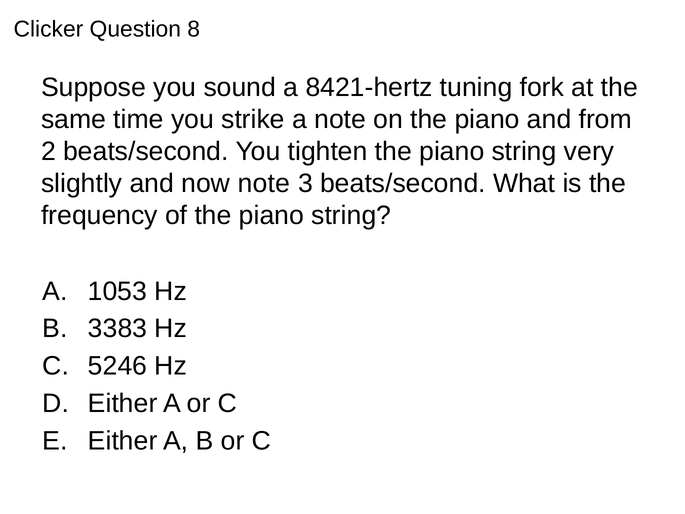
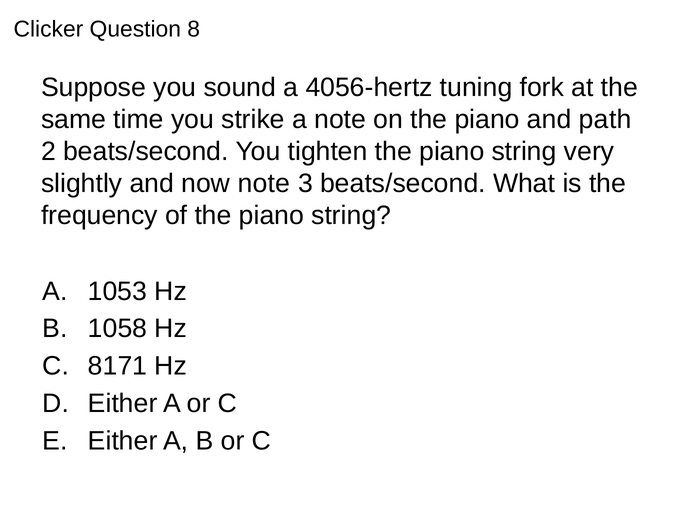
8421-hertz: 8421-hertz -> 4056-hertz
from: from -> path
3383: 3383 -> 1058
5246: 5246 -> 8171
